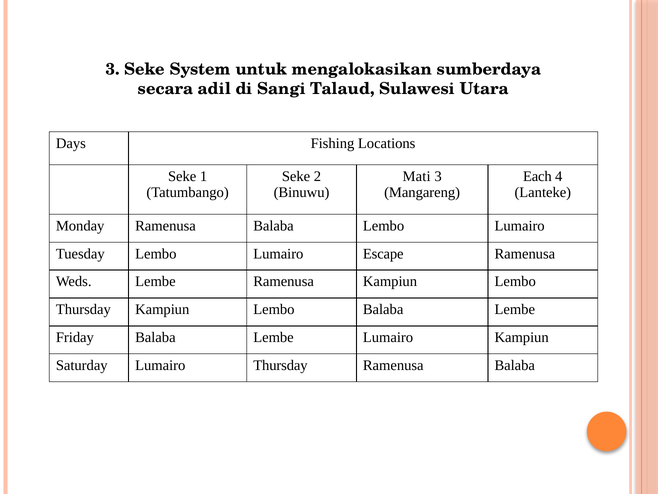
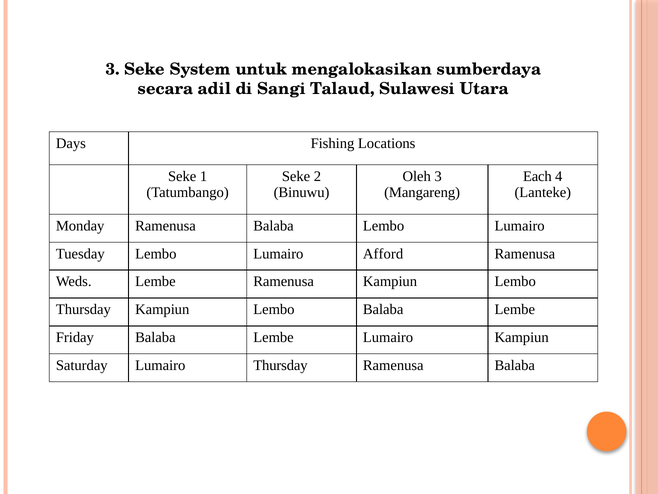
Mati: Mati -> Oleh
Escape: Escape -> Afford
